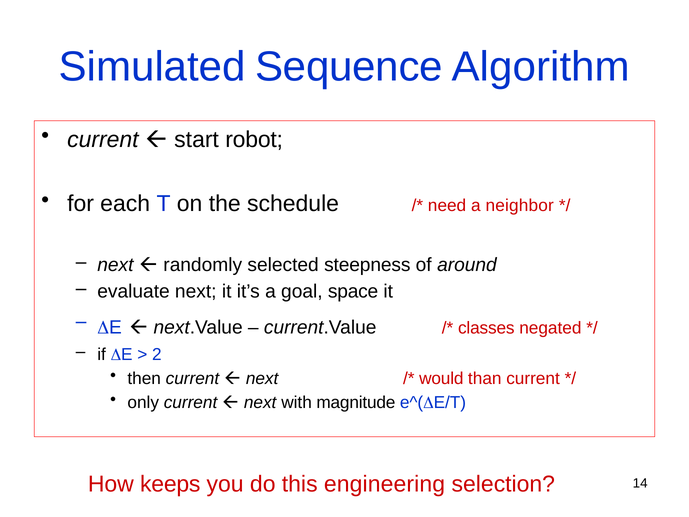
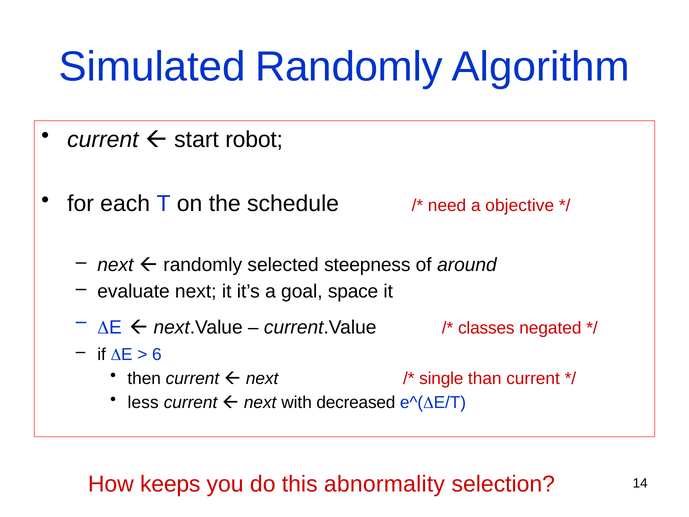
Simulated Sequence: Sequence -> Randomly
neighbor: neighbor -> objective
2: 2 -> 6
would: would -> single
only: only -> less
magnitude: magnitude -> decreased
engineering: engineering -> abnormality
